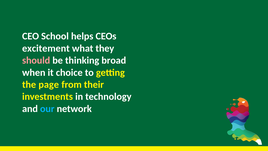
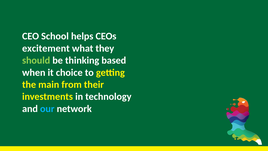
should colour: pink -> light green
broad: broad -> based
page: page -> main
